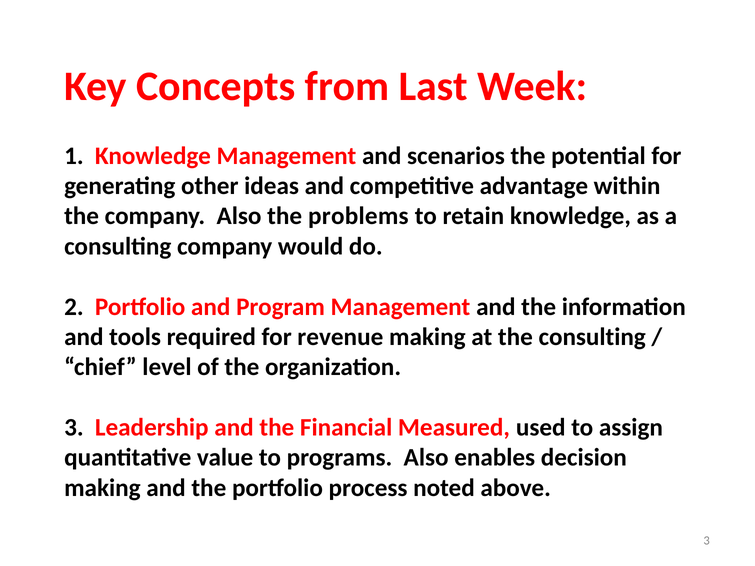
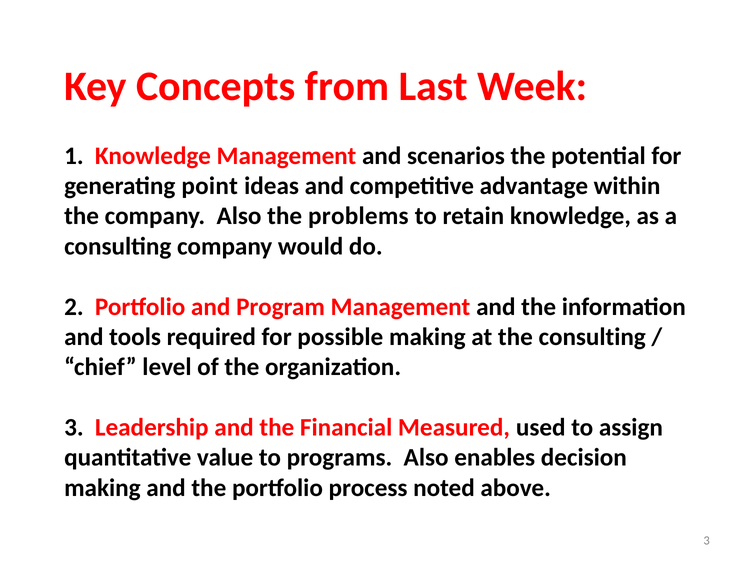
other: other -> point
revenue: revenue -> possible
